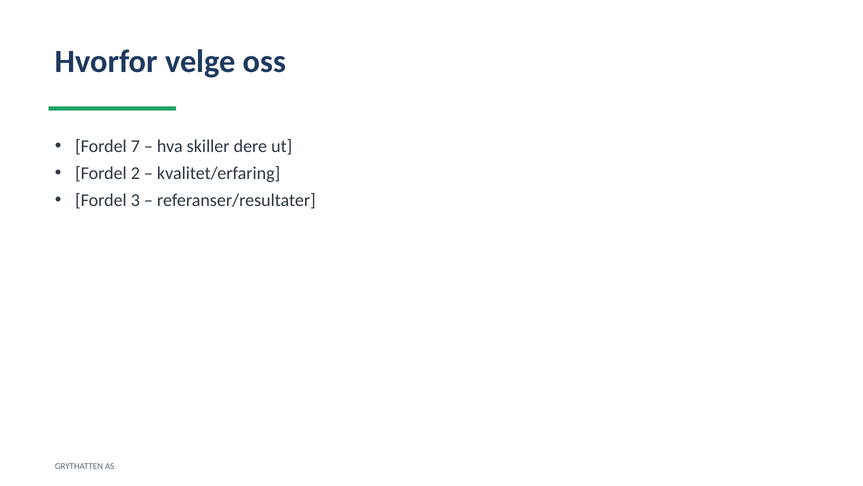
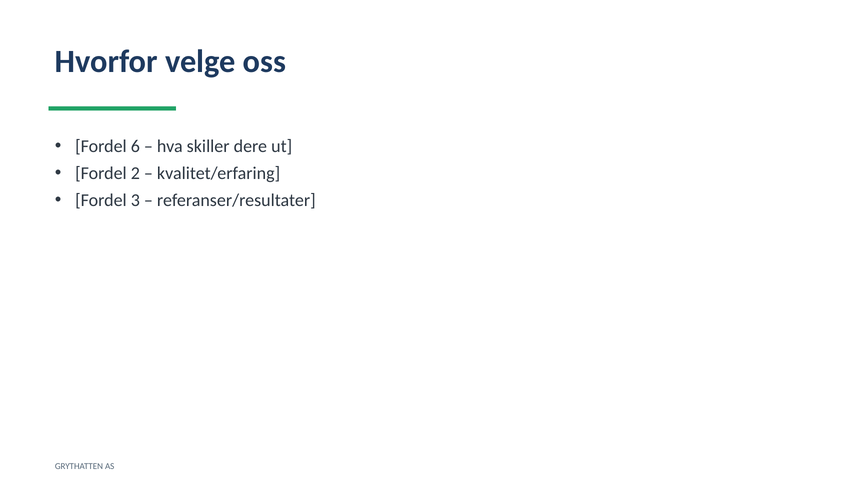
7: 7 -> 6
